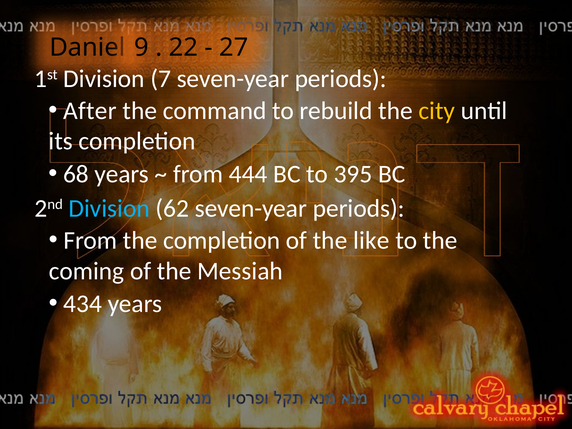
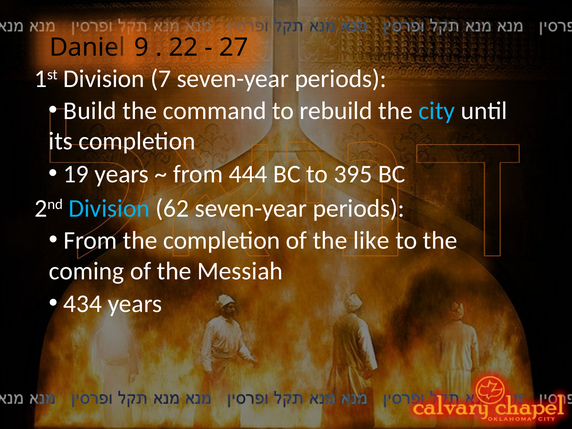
After: After -> Build
city colour: yellow -> light blue
68: 68 -> 19
